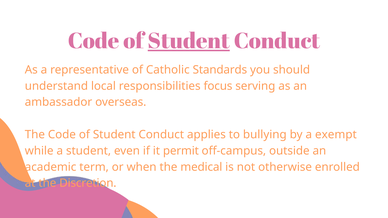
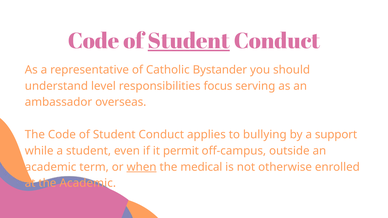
Standards: Standards -> Bystander
local: local -> level
exempt: exempt -> support
when underline: none -> present
the Discretion: Discretion -> Academic
